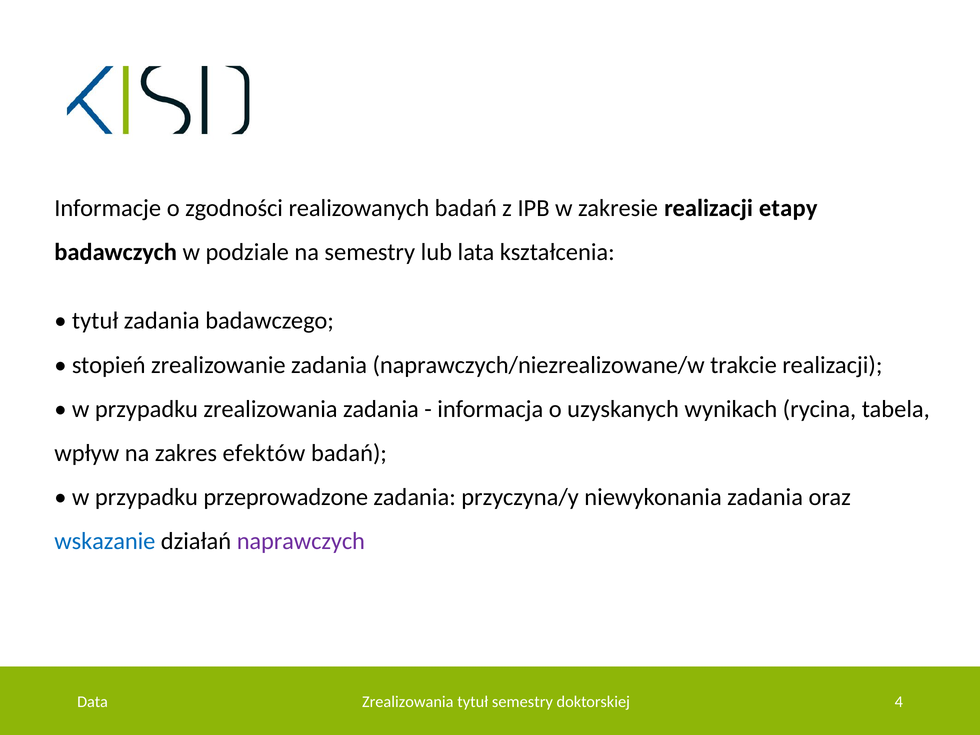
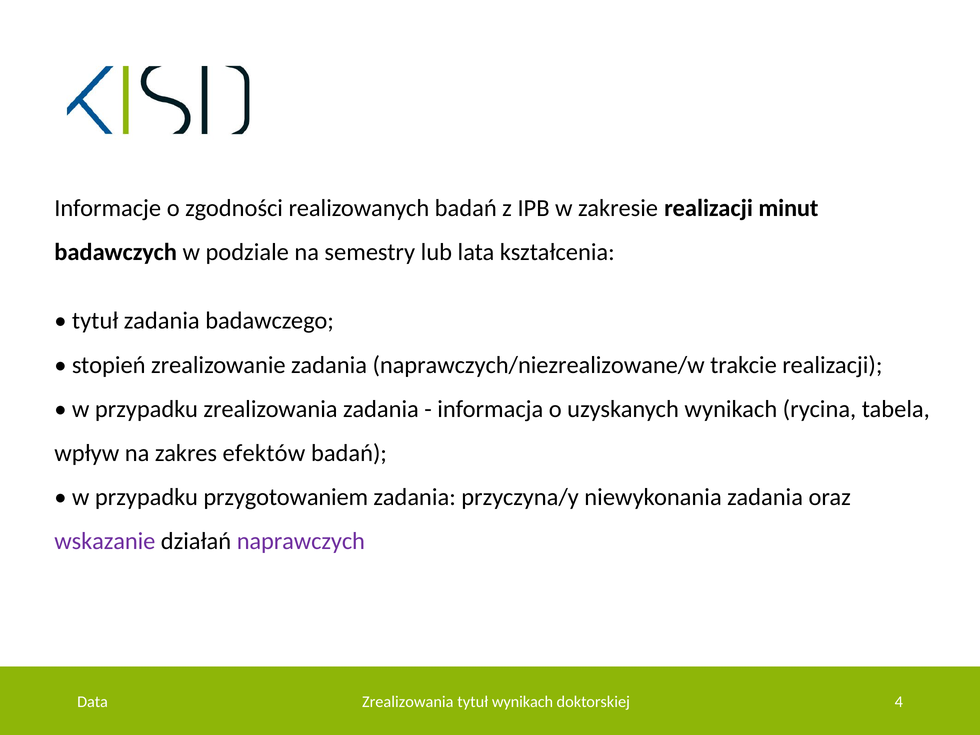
etapy: etapy -> minut
przeprowadzone: przeprowadzone -> przygotowaniem
wskazanie colour: blue -> purple
tytuł semestry: semestry -> wynikach
